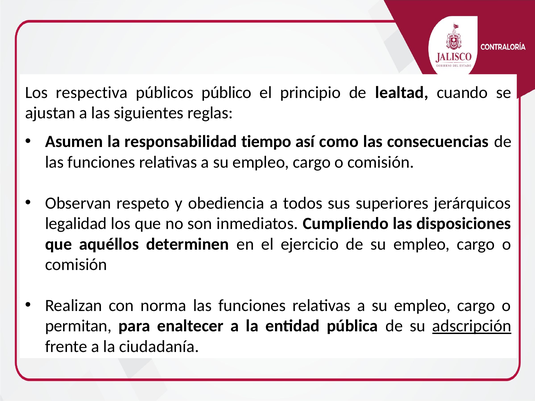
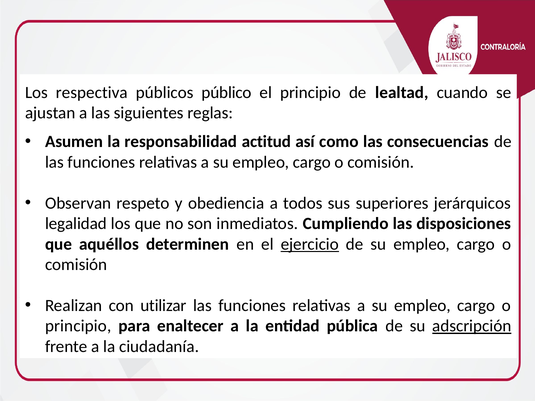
tiempo: tiempo -> actitud
ejercicio underline: none -> present
norma: norma -> utilizar
permitan at (78, 326): permitan -> principio
